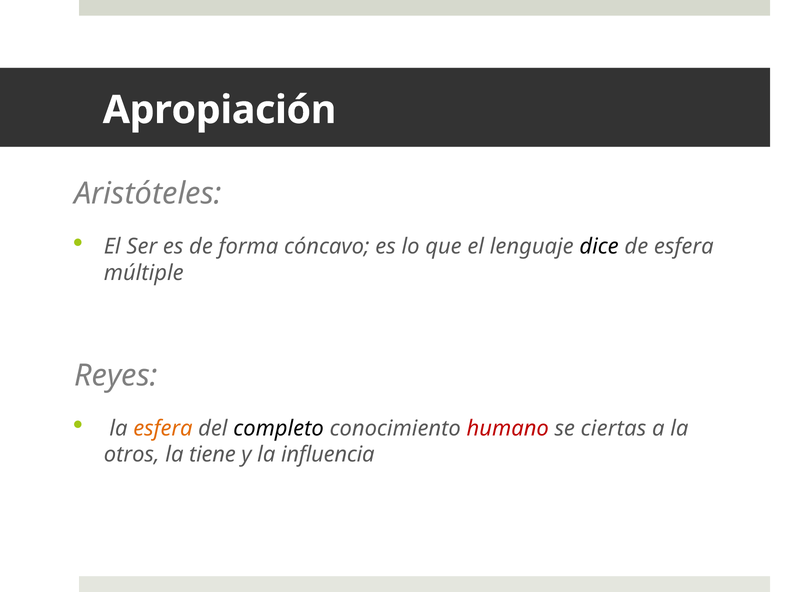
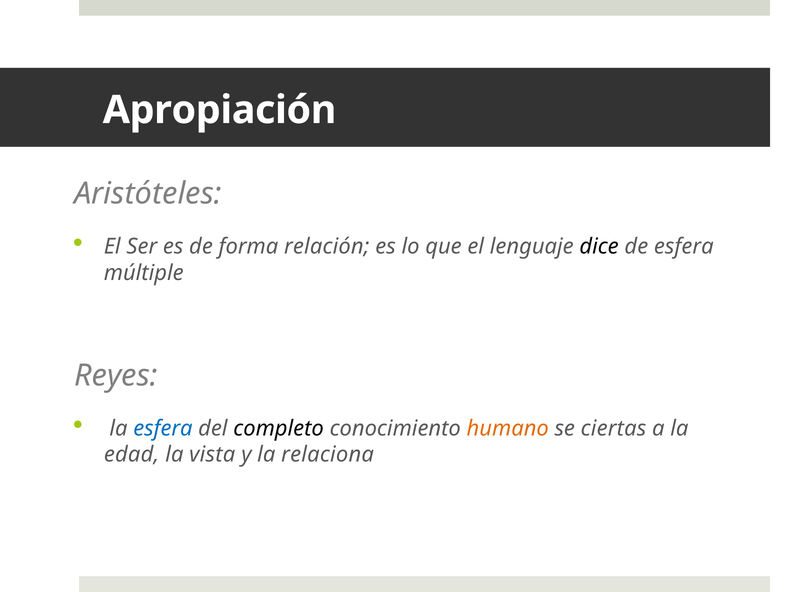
cóncavo: cóncavo -> relación
esfera at (163, 429) colour: orange -> blue
humano colour: red -> orange
otros: otros -> edad
tiene: tiene -> vista
influencia: influencia -> relaciona
